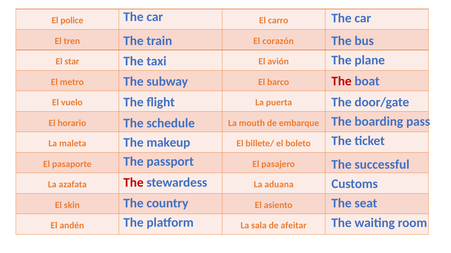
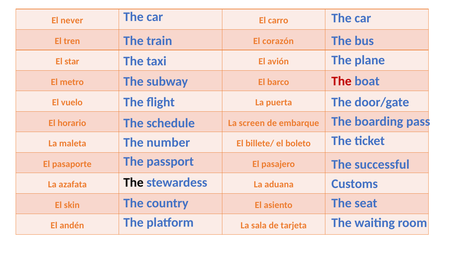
police: police -> never
mouth: mouth -> screen
makeup: makeup -> number
The at (133, 183) colour: red -> black
afeitar: afeitar -> tarjeta
